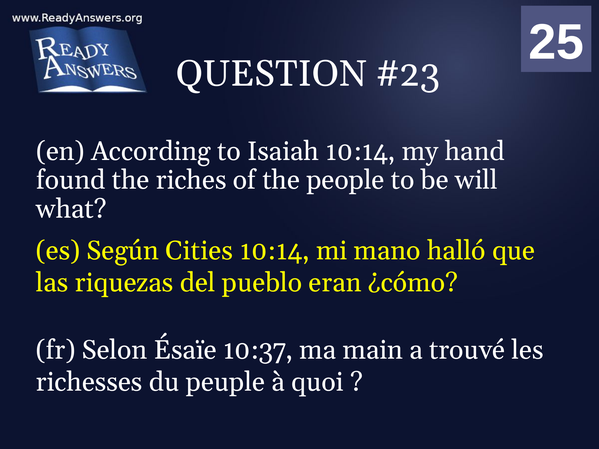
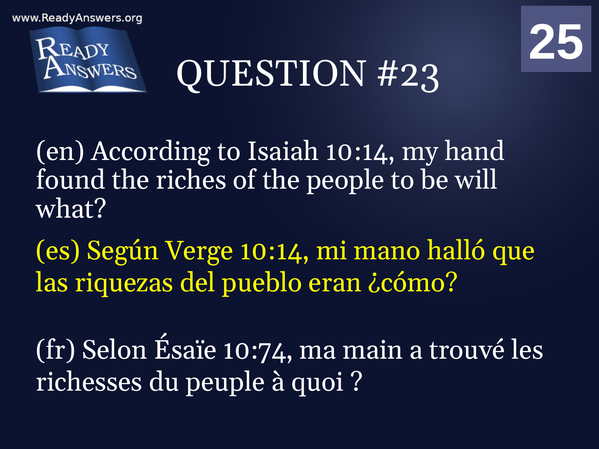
Cities: Cities -> Verge
10:37: 10:37 -> 10:74
